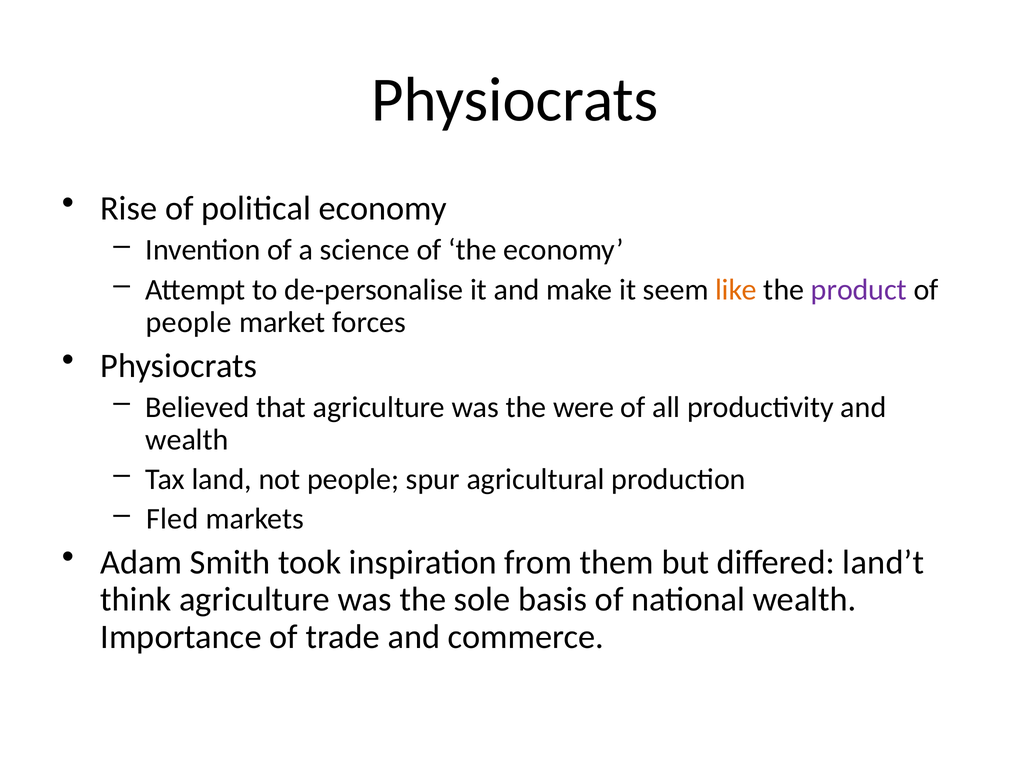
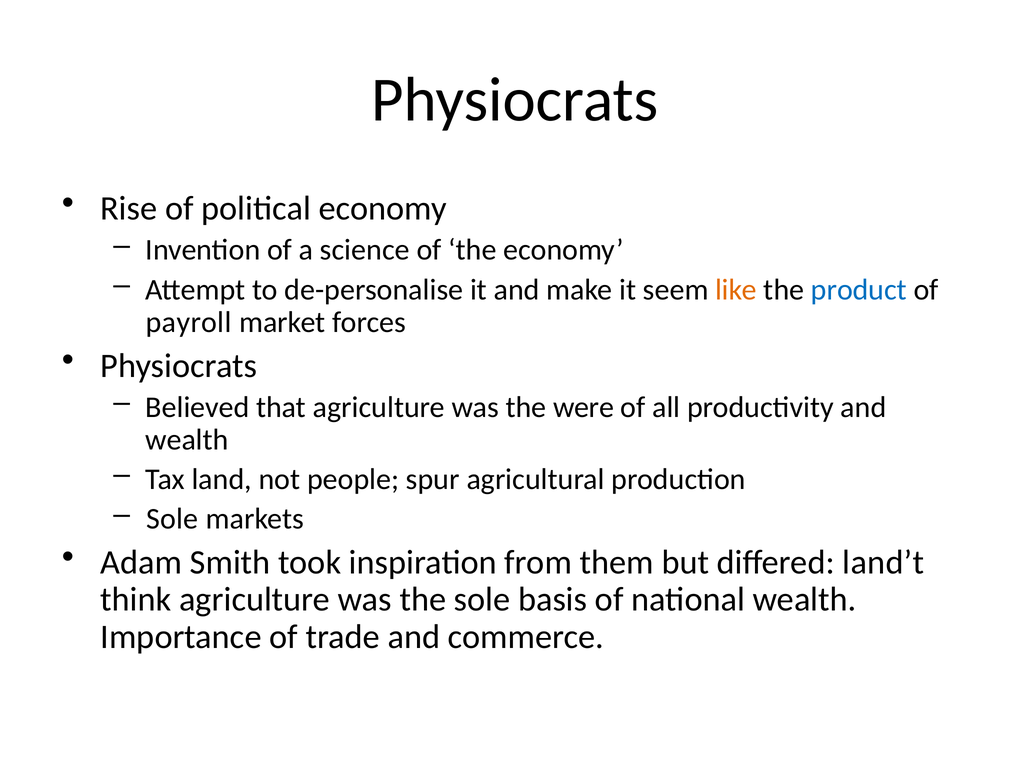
product colour: purple -> blue
people at (189, 322): people -> payroll
Fled at (172, 519): Fled -> Sole
